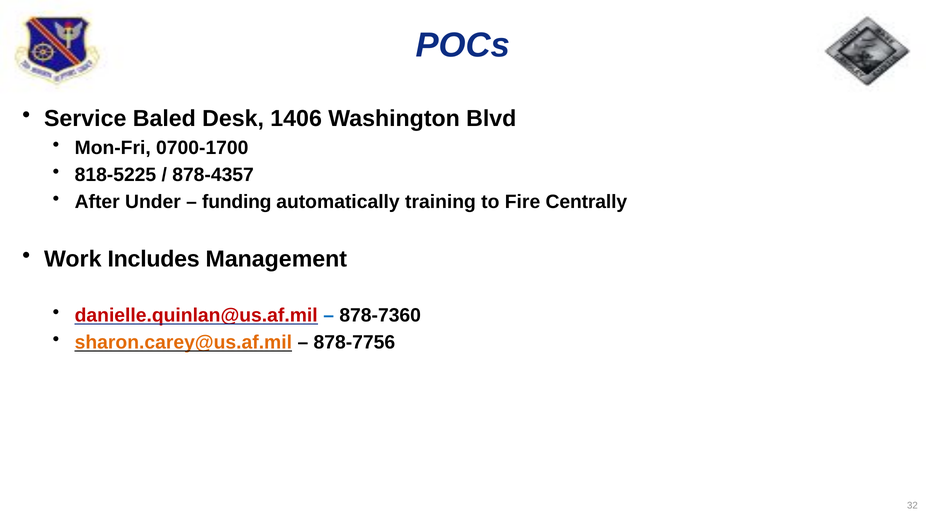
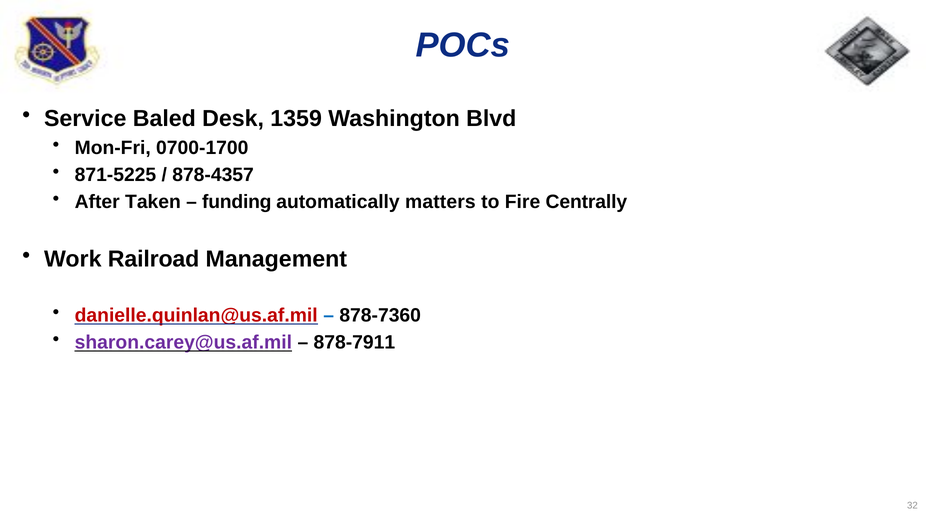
1406: 1406 -> 1359
818-5225: 818-5225 -> 871-5225
Under: Under -> Taken
training: training -> matters
Includes: Includes -> Railroad
sharon.carey@us.af.mil colour: orange -> purple
878-7756: 878-7756 -> 878-7911
